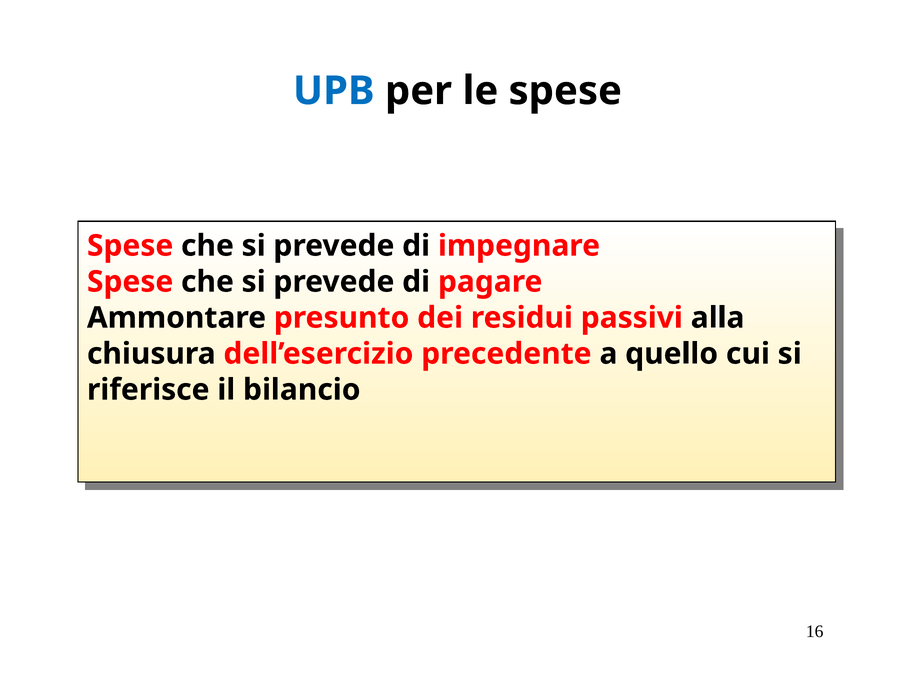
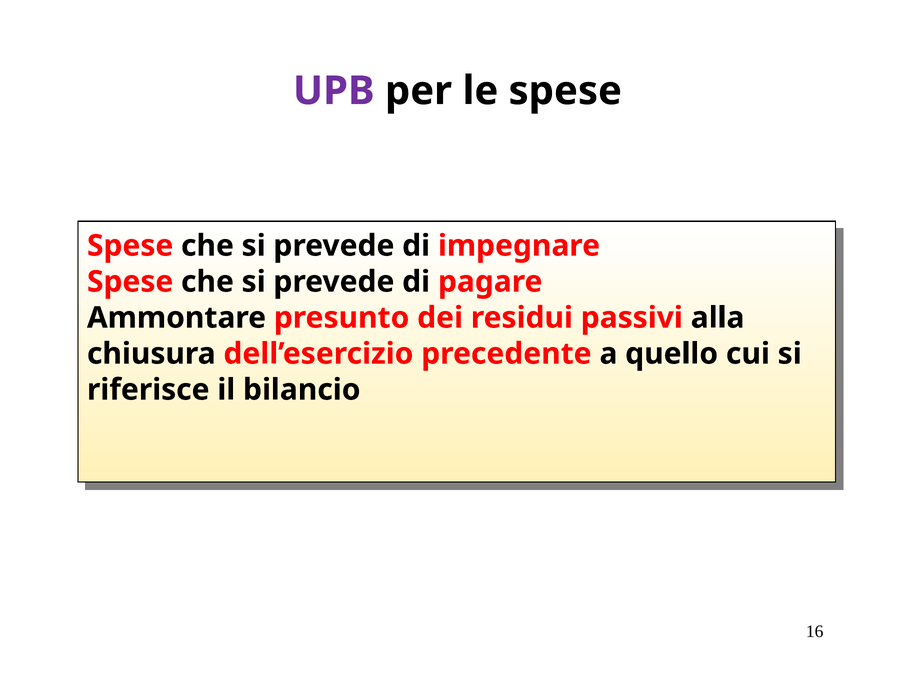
UPB colour: blue -> purple
